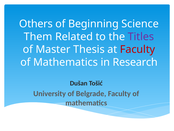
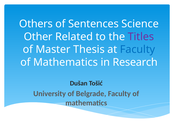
Beginning: Beginning -> Sentences
Them: Them -> Other
Faculty at (138, 49) colour: red -> blue
